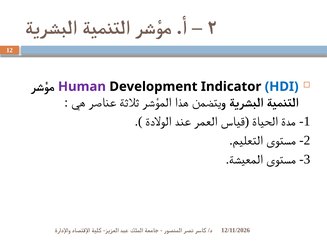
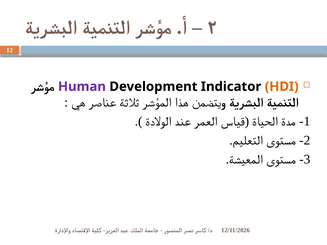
HDI colour: blue -> orange
